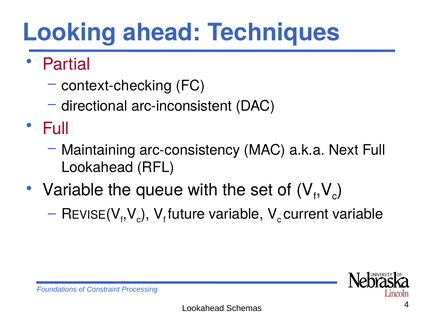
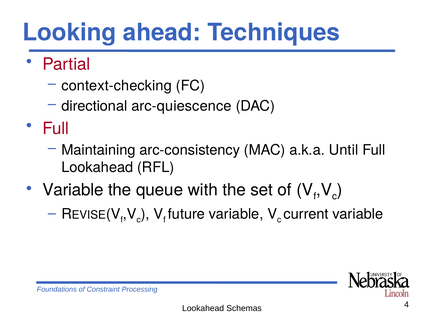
arc-inconsistent: arc-inconsistent -> arc-quiescence
Next: Next -> Until
